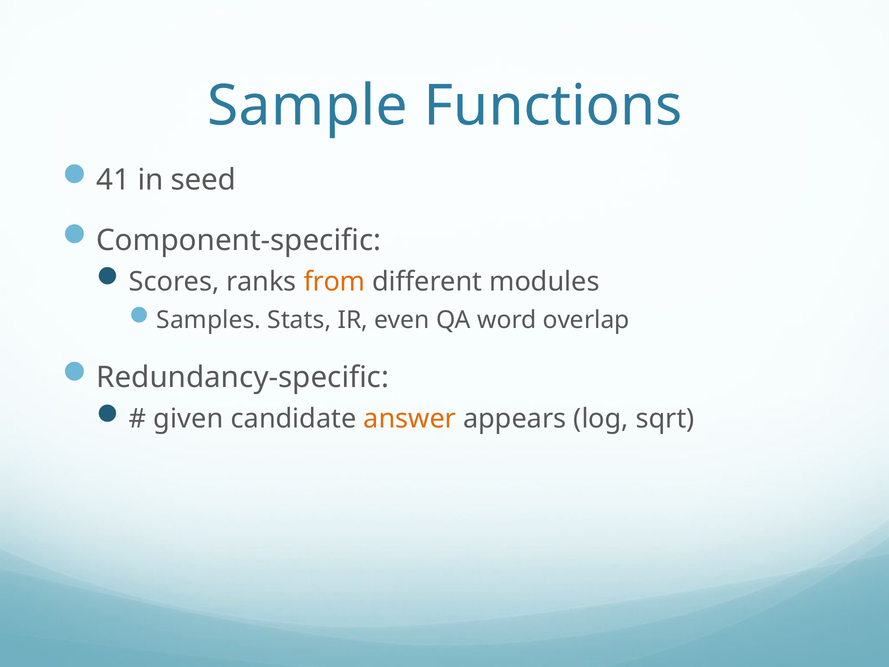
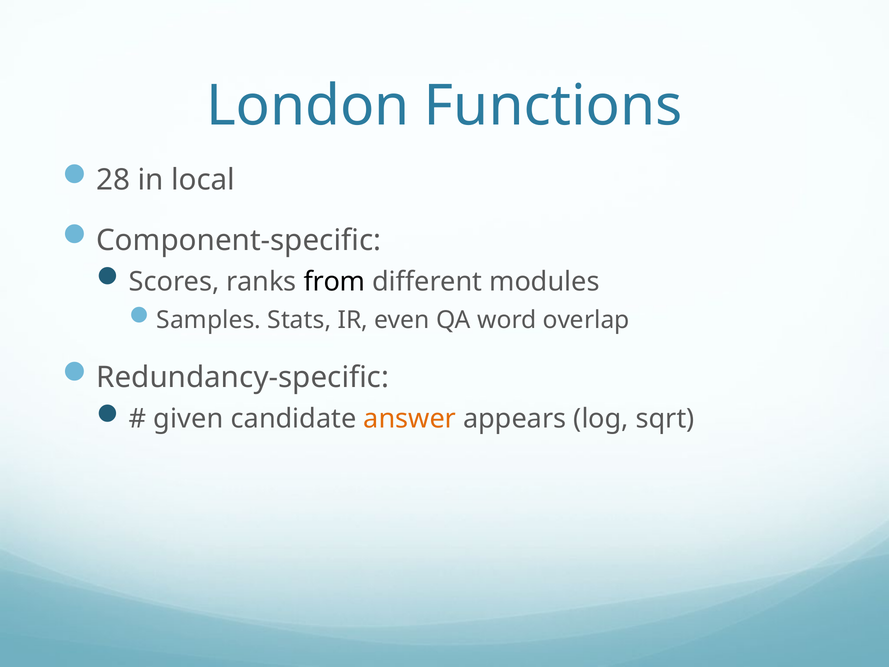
Sample: Sample -> London
41: 41 -> 28
seed: seed -> local
from colour: orange -> black
